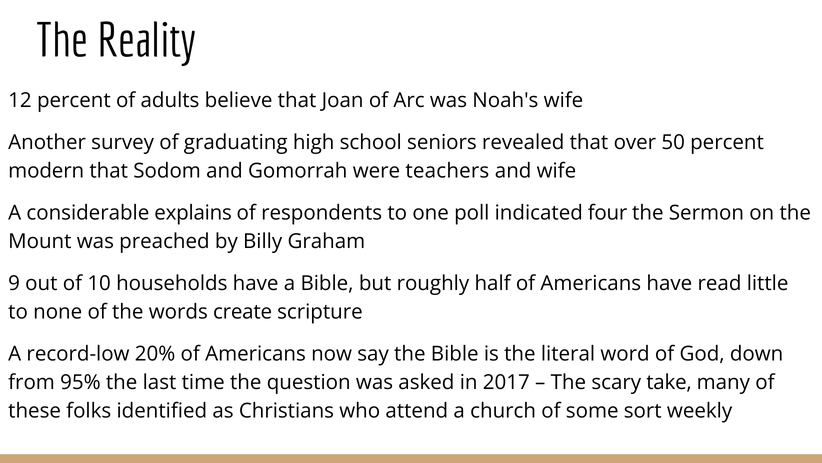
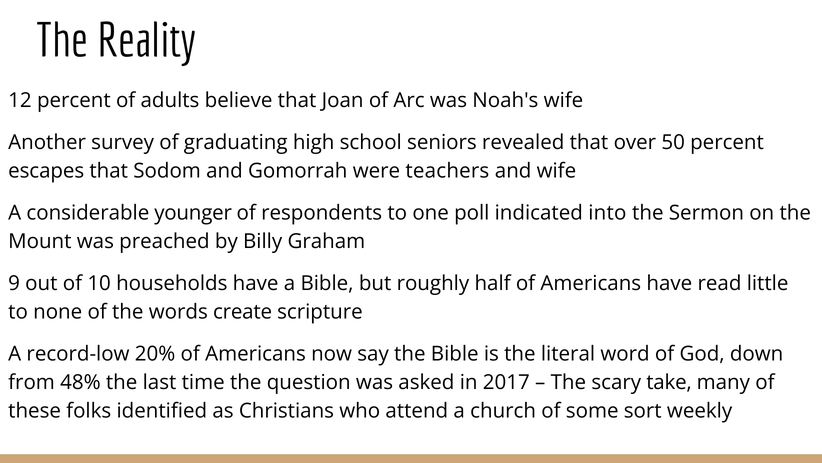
modern: modern -> escapes
explains: explains -> younger
four: four -> into
95%: 95% -> 48%
